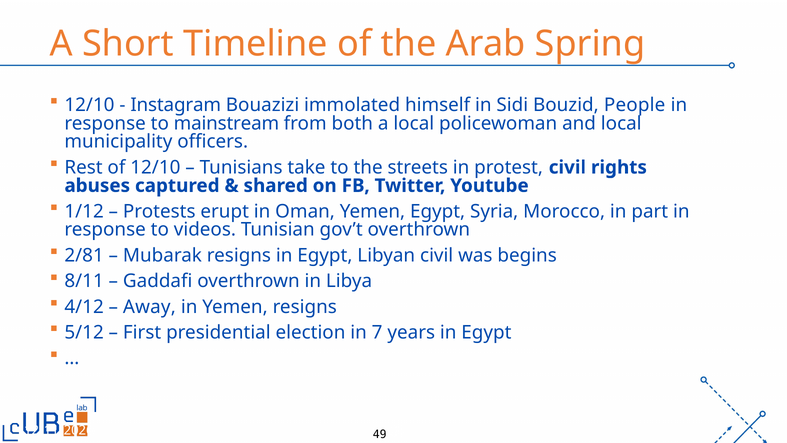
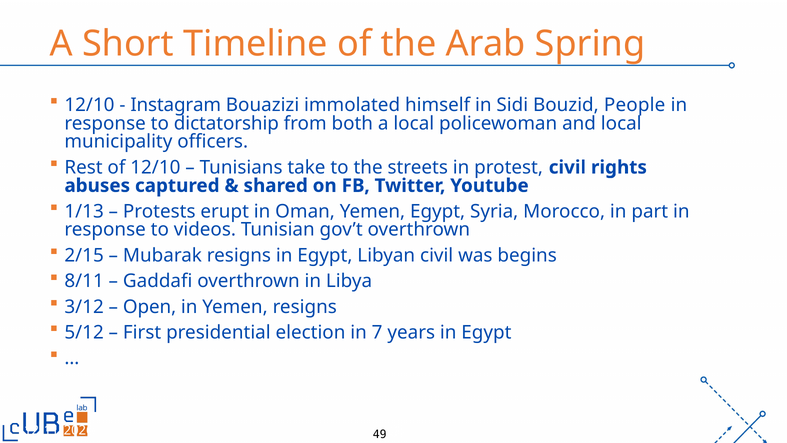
mainstream: mainstream -> dictatorship
1/12: 1/12 -> 1/13
2/81: 2/81 -> 2/15
4/12: 4/12 -> 3/12
Away: Away -> Open
